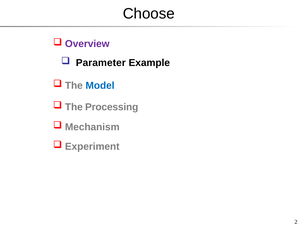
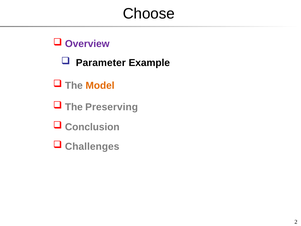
Model colour: blue -> orange
Processing: Processing -> Preserving
Mechanism: Mechanism -> Conclusion
Experiment: Experiment -> Challenges
